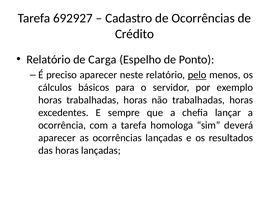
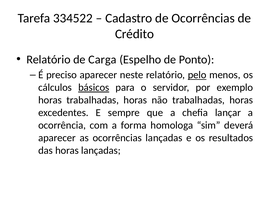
692927: 692927 -> 334522
básicos underline: none -> present
a tarefa: tarefa -> forma
